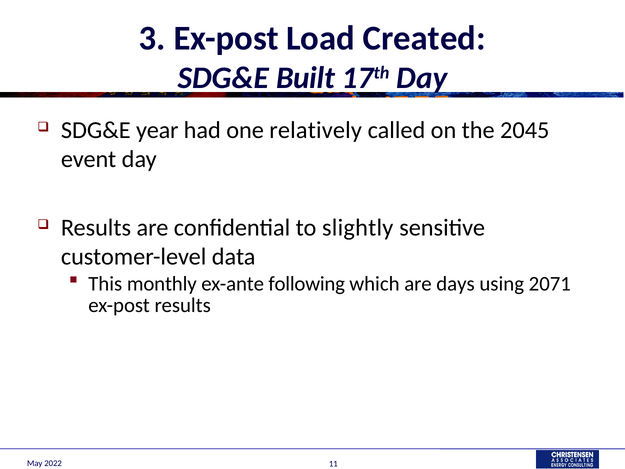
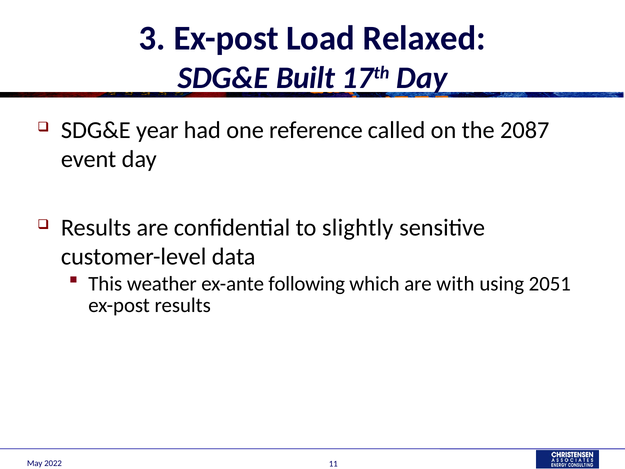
Created: Created -> Relaxed
relatively: relatively -> reference
2045: 2045 -> 2087
monthly: monthly -> weather
days: days -> with
2071: 2071 -> 2051
